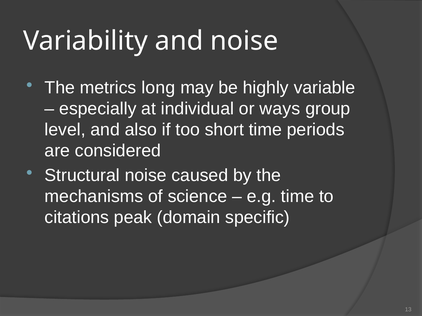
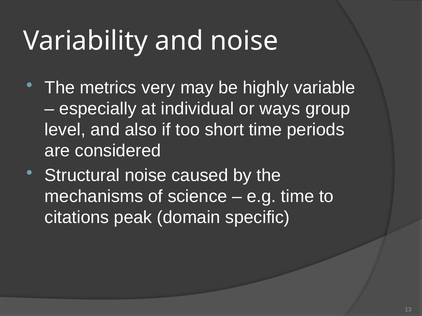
long: long -> very
